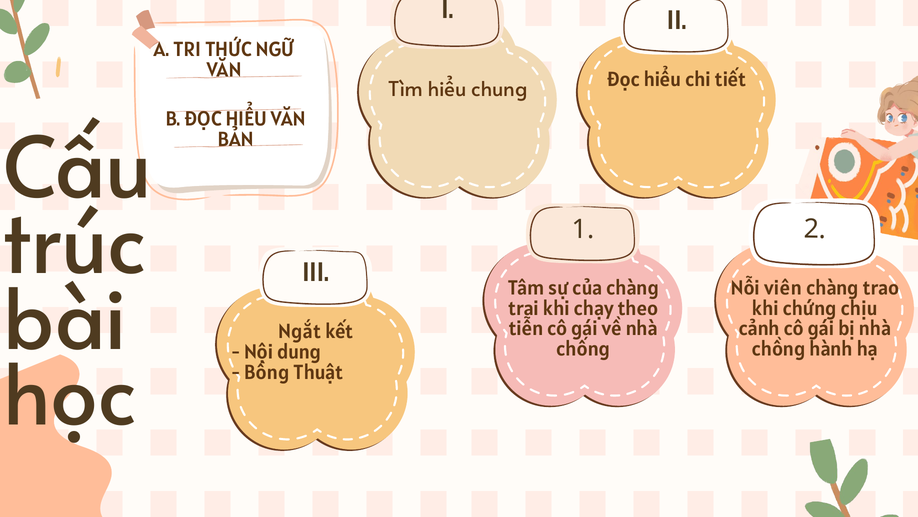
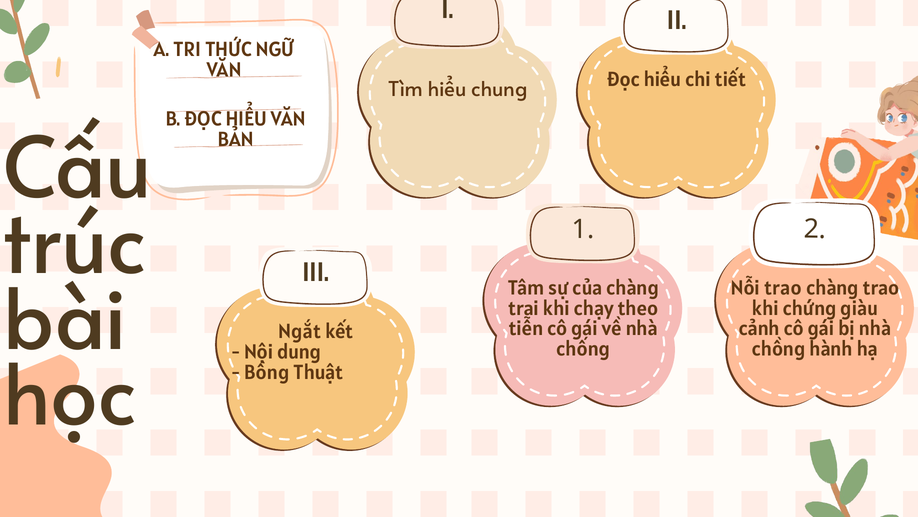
Nỗi viên: viên -> trao
chịu: chịu -> giàu
